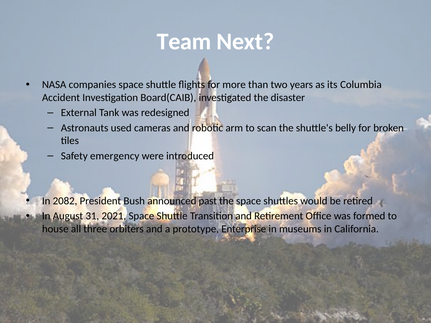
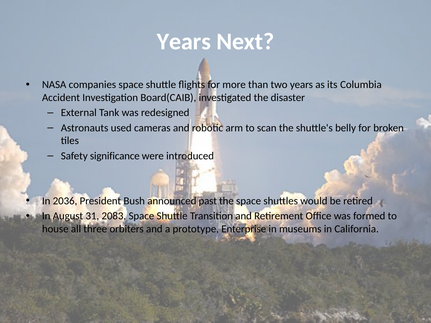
Team at (184, 42): Team -> Years
emergency: emergency -> significance
2082: 2082 -> 2036
2021: 2021 -> 2083
